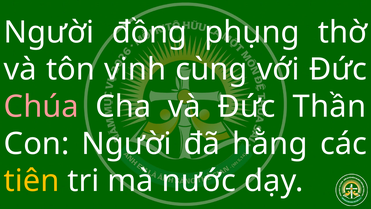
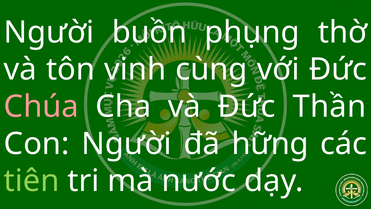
đồng: đồng -> buồn
hằng: hằng -> hững
tiên colour: yellow -> light green
